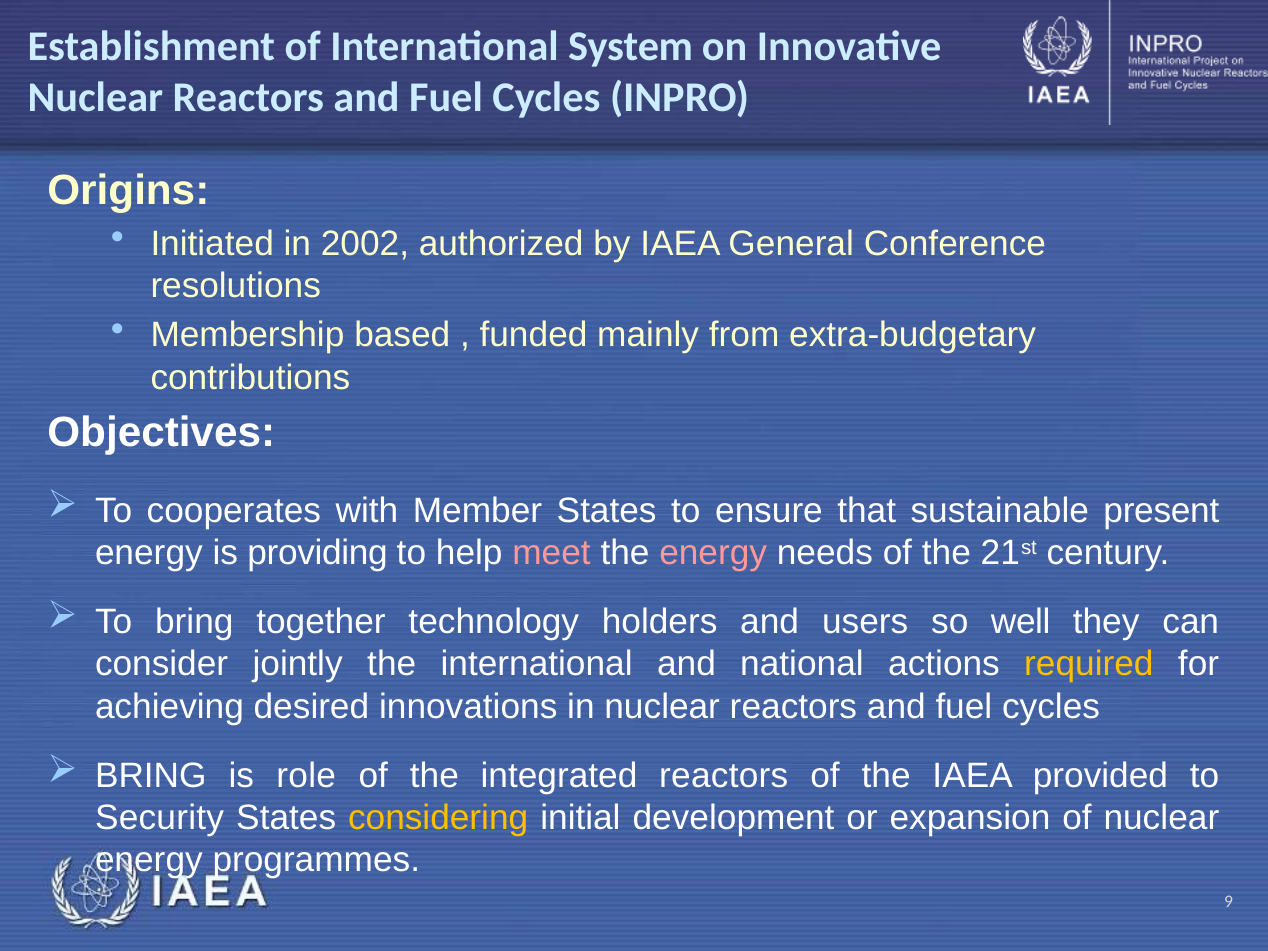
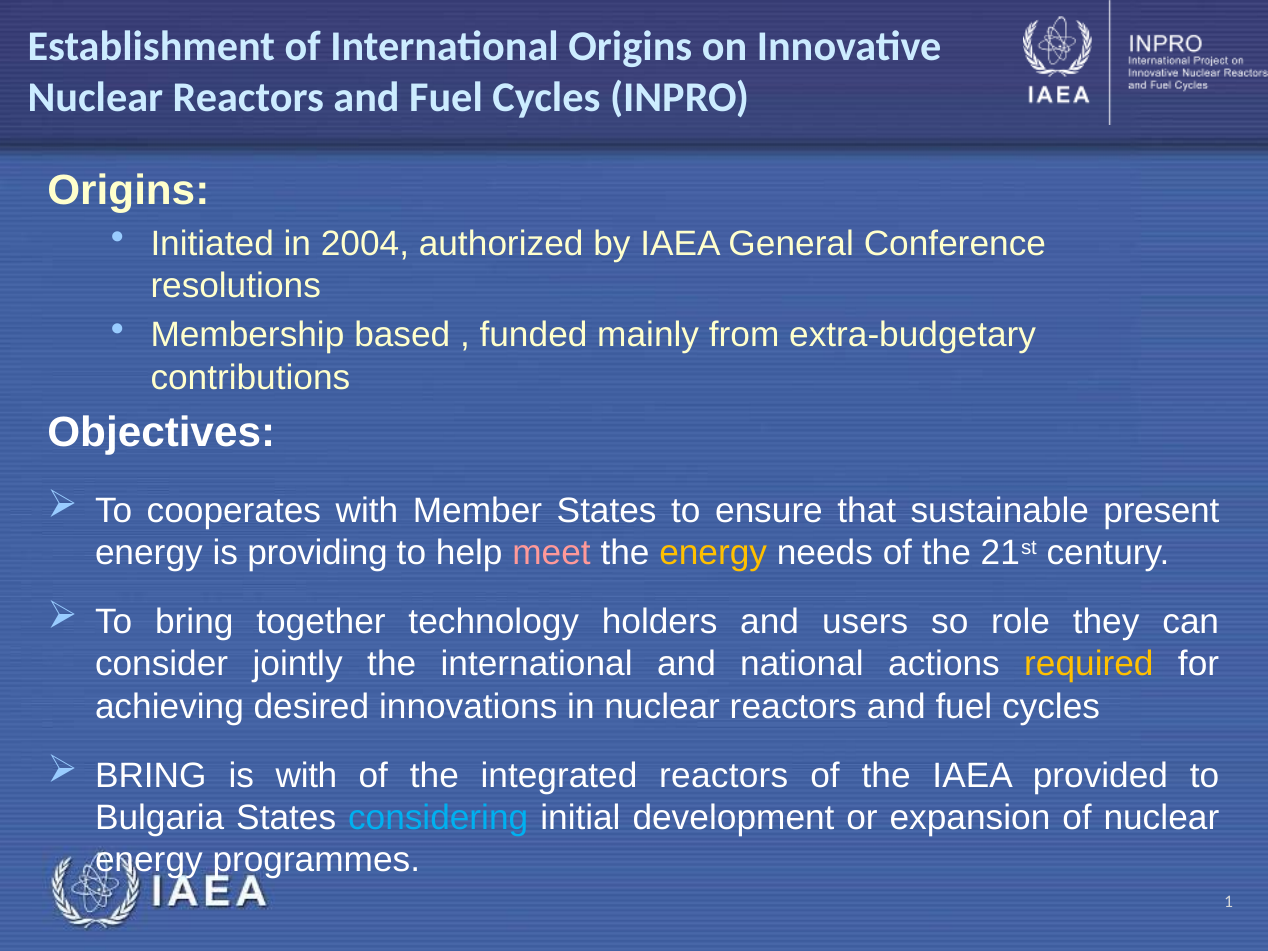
International System: System -> Origins
2002: 2002 -> 2004
energy at (713, 553) colour: pink -> yellow
well: well -> role
is role: role -> with
Security: Security -> Bulgaria
considering colour: yellow -> light blue
9: 9 -> 1
